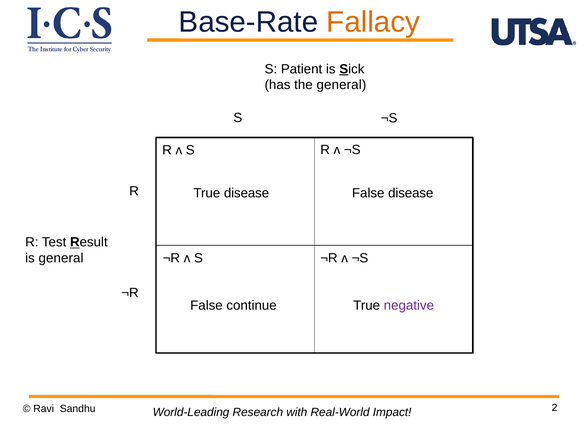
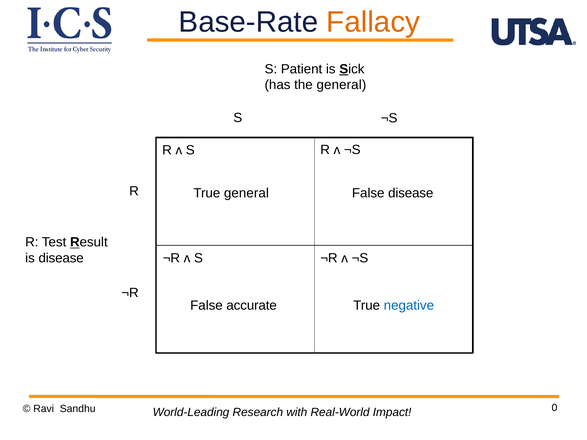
True disease: disease -> general
is general: general -> disease
continue: continue -> accurate
negative colour: purple -> blue
2: 2 -> 0
